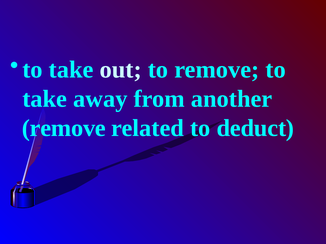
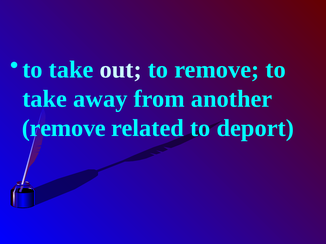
deduct: deduct -> deport
